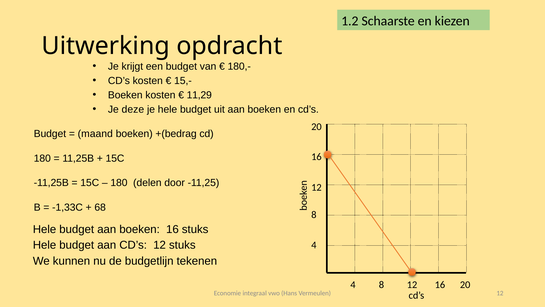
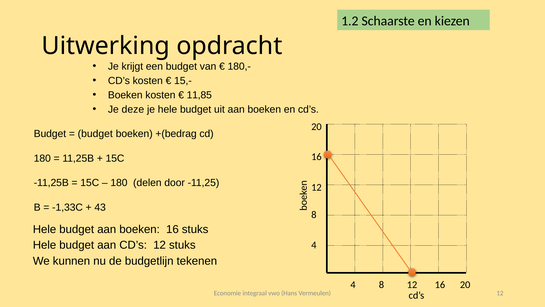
11,29: 11,29 -> 11,85
maand at (95, 134): maand -> budget
68: 68 -> 43
